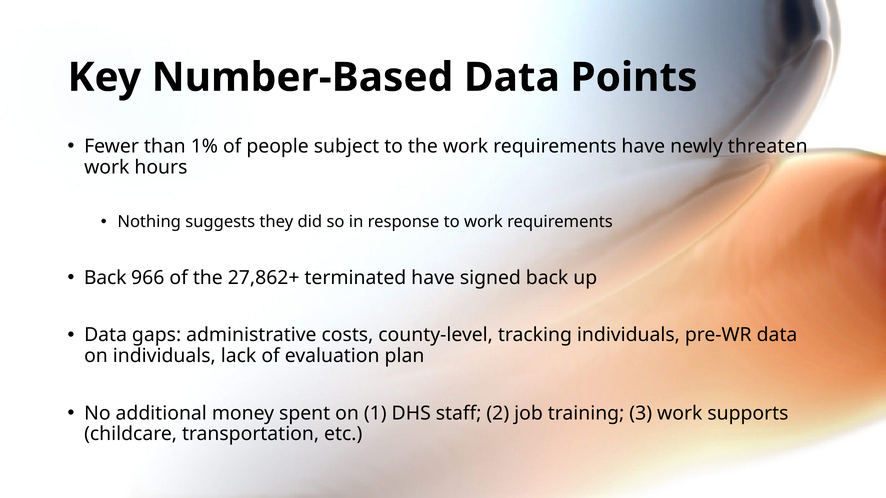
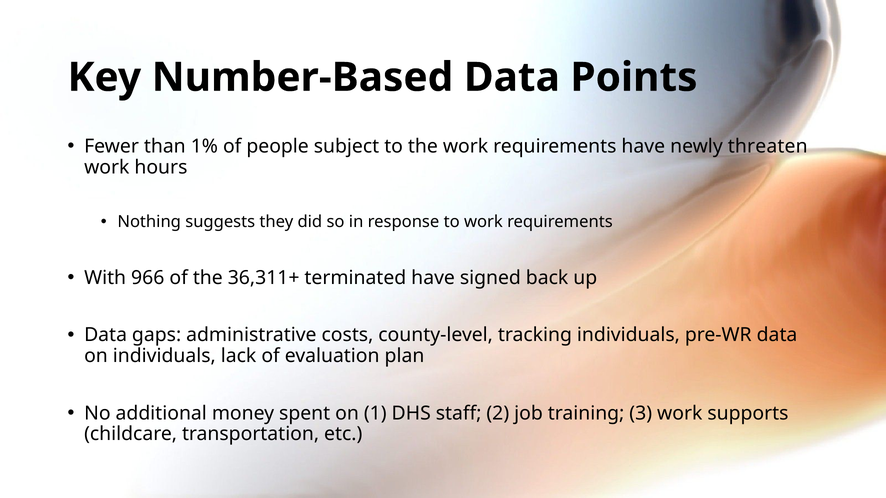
Back at (105, 278): Back -> With
27,862+: 27,862+ -> 36,311+
